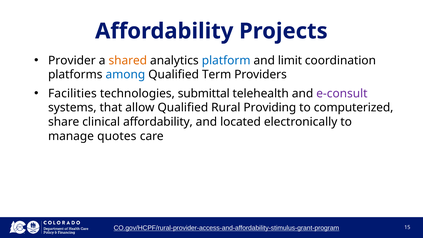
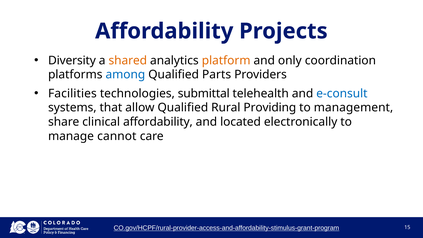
Provider: Provider -> Diversity
platform colour: blue -> orange
limit: limit -> only
Term: Term -> Parts
e-consult colour: purple -> blue
computerized: computerized -> management
quotes: quotes -> cannot
